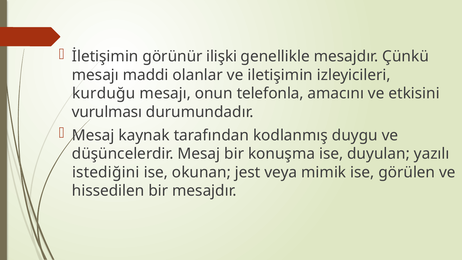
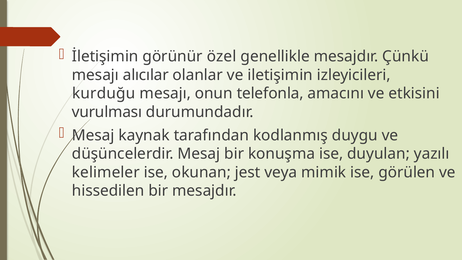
ilişki: ilişki -> özel
maddi: maddi -> alıcılar
istediğini: istediğini -> kelimeler
